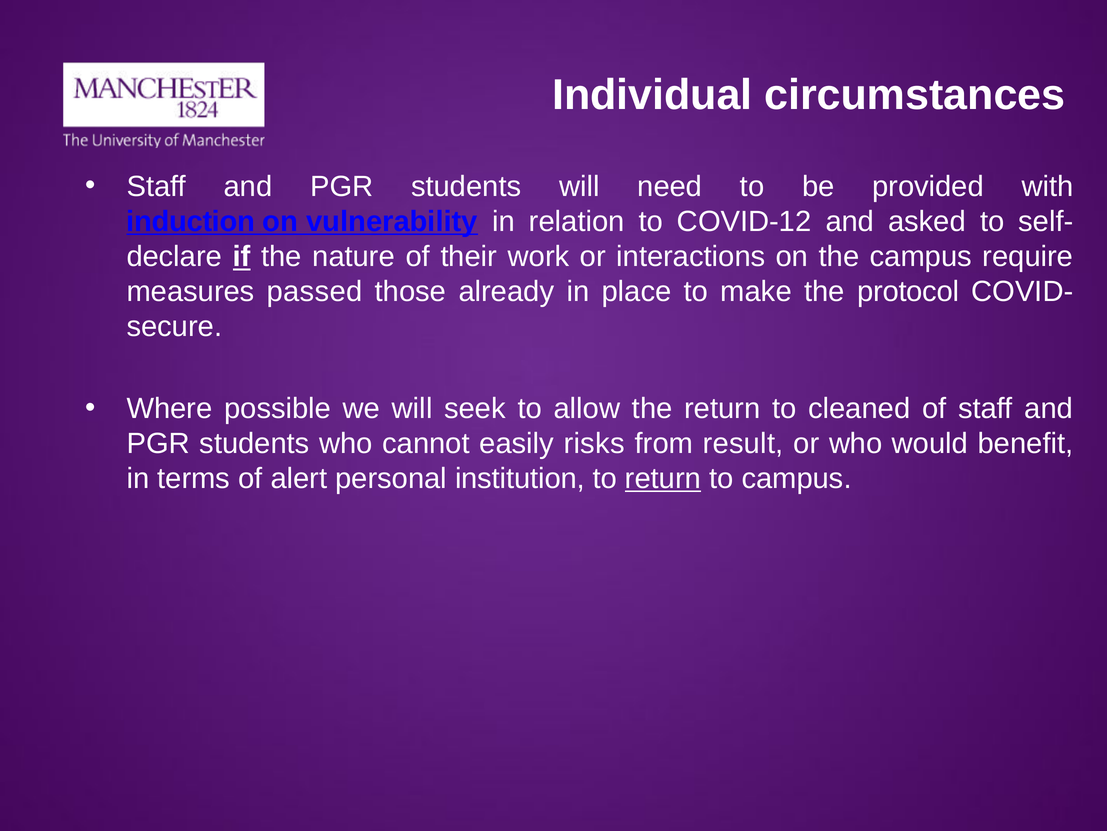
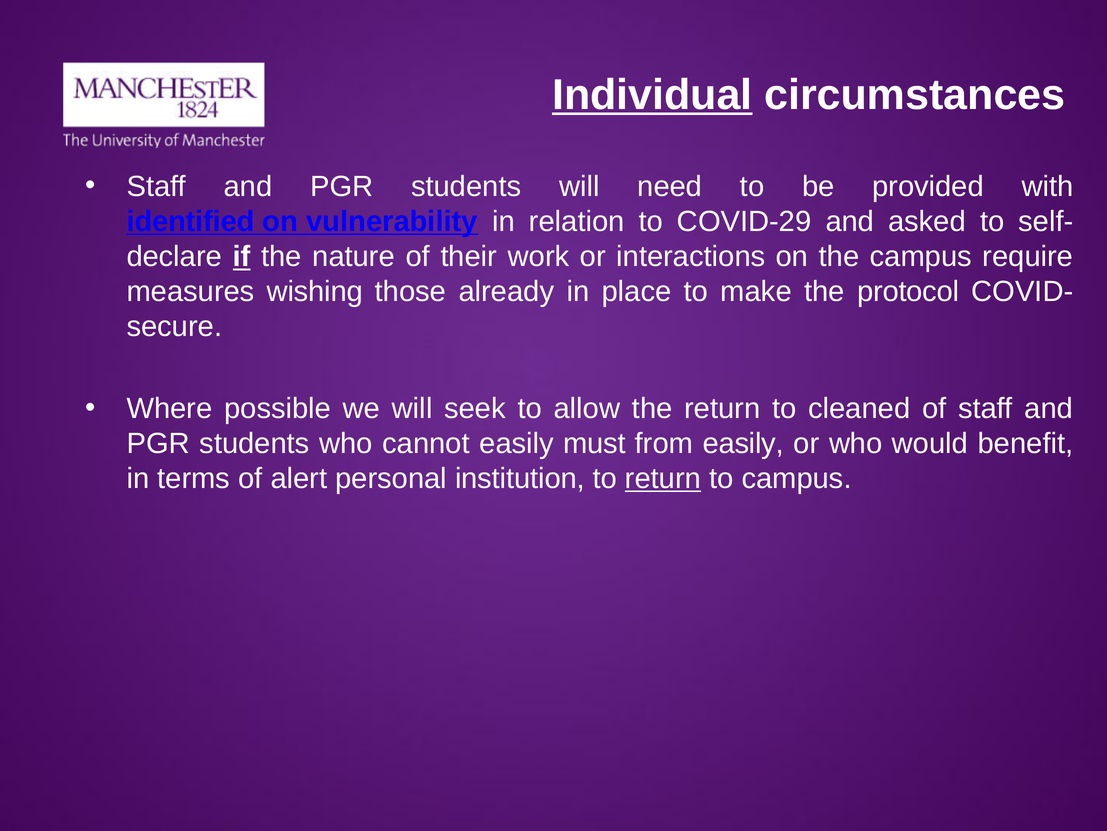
Individual underline: none -> present
induction: induction -> identified
COVID-12: COVID-12 -> COVID-29
passed: passed -> wishing
risks: risks -> must
from result: result -> easily
